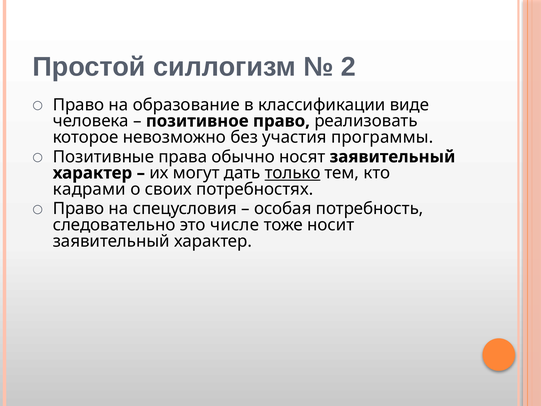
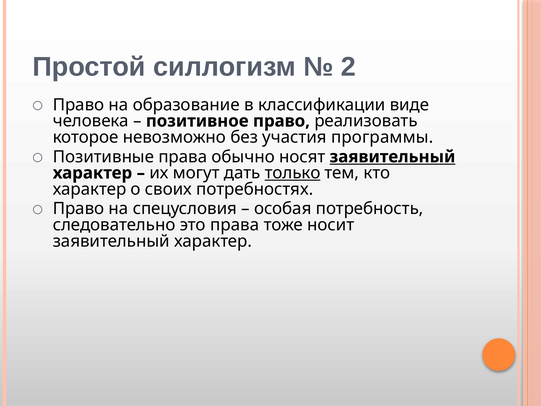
заявительный at (392, 157) underline: none -> present
кадрами at (89, 189): кадрами -> характер
это числе: числе -> права
